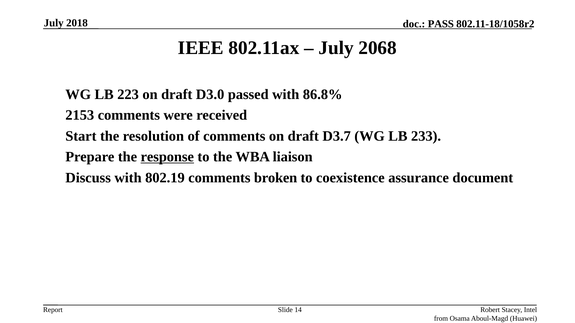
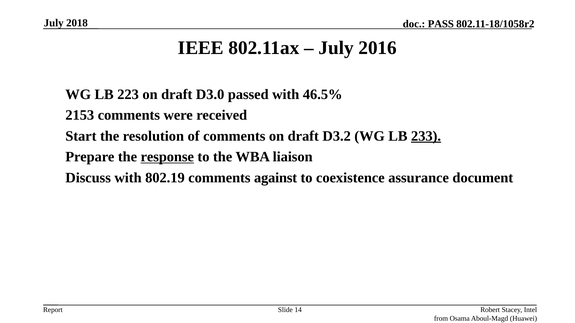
2068: 2068 -> 2016
86.8%: 86.8% -> 46.5%
D3.7: D3.7 -> D3.2
233 underline: none -> present
broken: broken -> against
